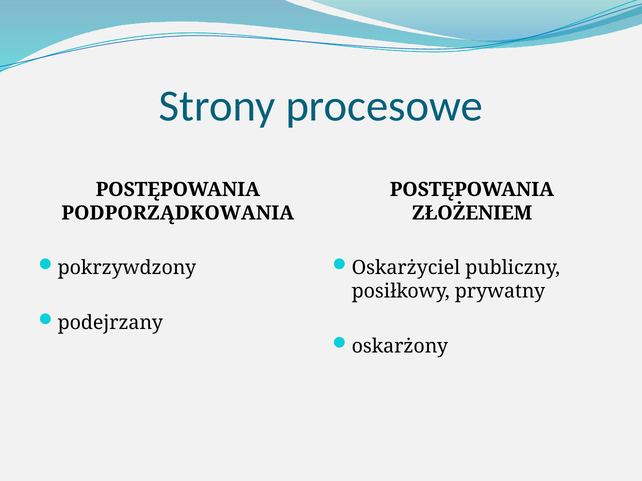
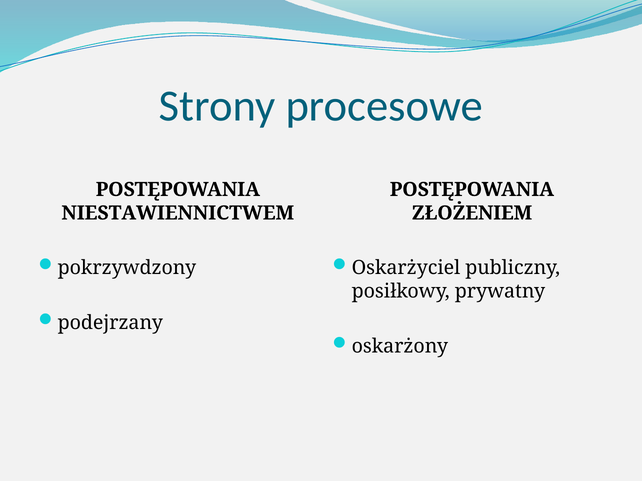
PODPORZĄDKOWANIA: PODPORZĄDKOWANIA -> NIESTAWIENNICTWEM
